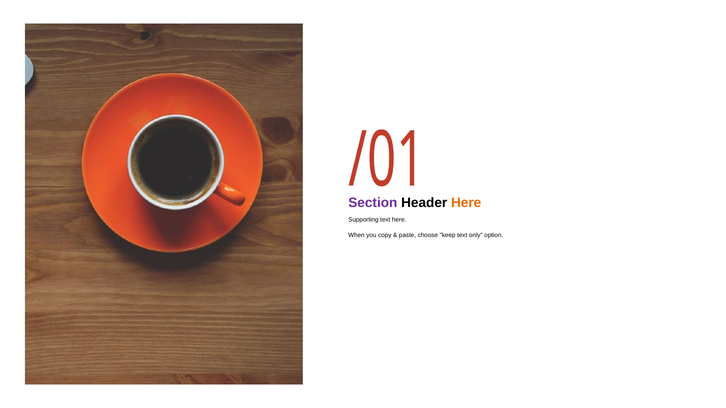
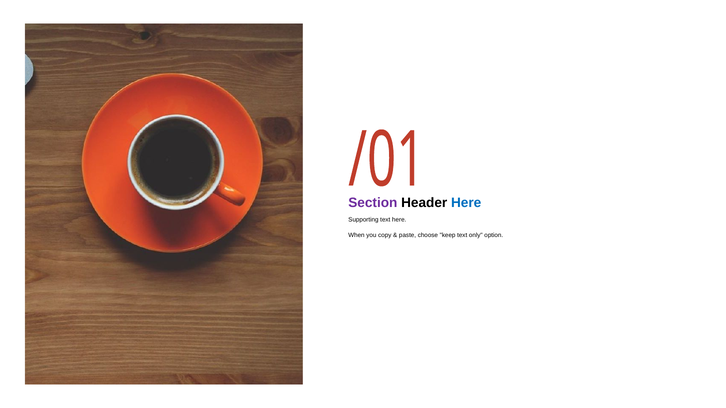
Here at (466, 203) colour: orange -> blue
